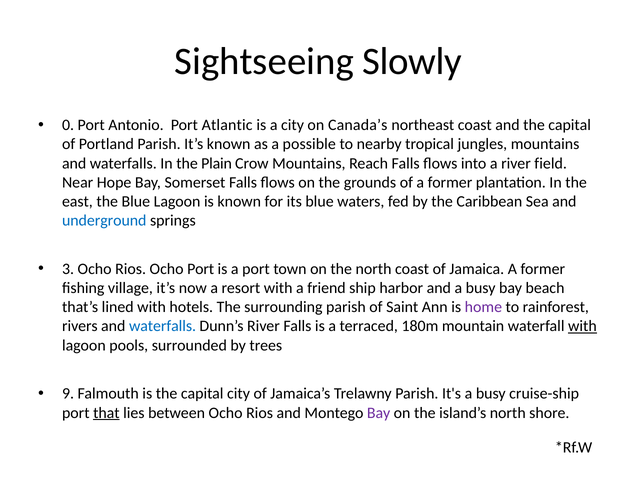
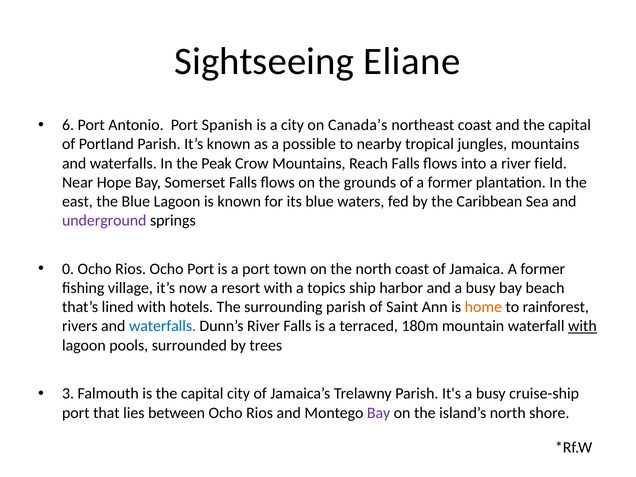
Slowly: Slowly -> Eliane
0: 0 -> 6
Atlantic: Atlantic -> Spanish
Plain: Plain -> Peak
underground colour: blue -> purple
3: 3 -> 0
friend: friend -> topics
home colour: purple -> orange
9: 9 -> 3
that underline: present -> none
